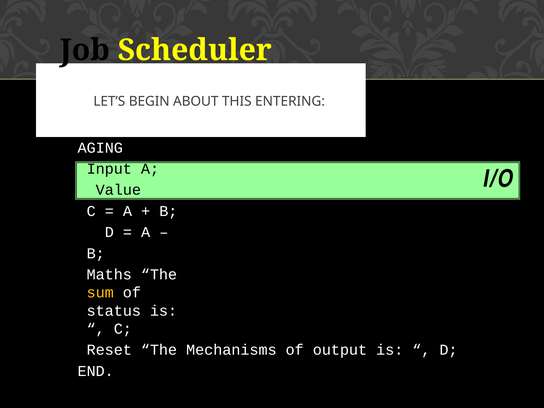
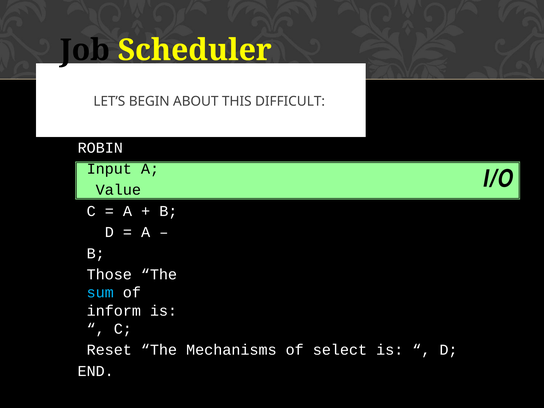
ENTERING: ENTERING -> DIFFICULT
AGING: AGING -> ROBIN
Maths: Maths -> Those
sum colour: yellow -> light blue
status: status -> inform
output: output -> select
